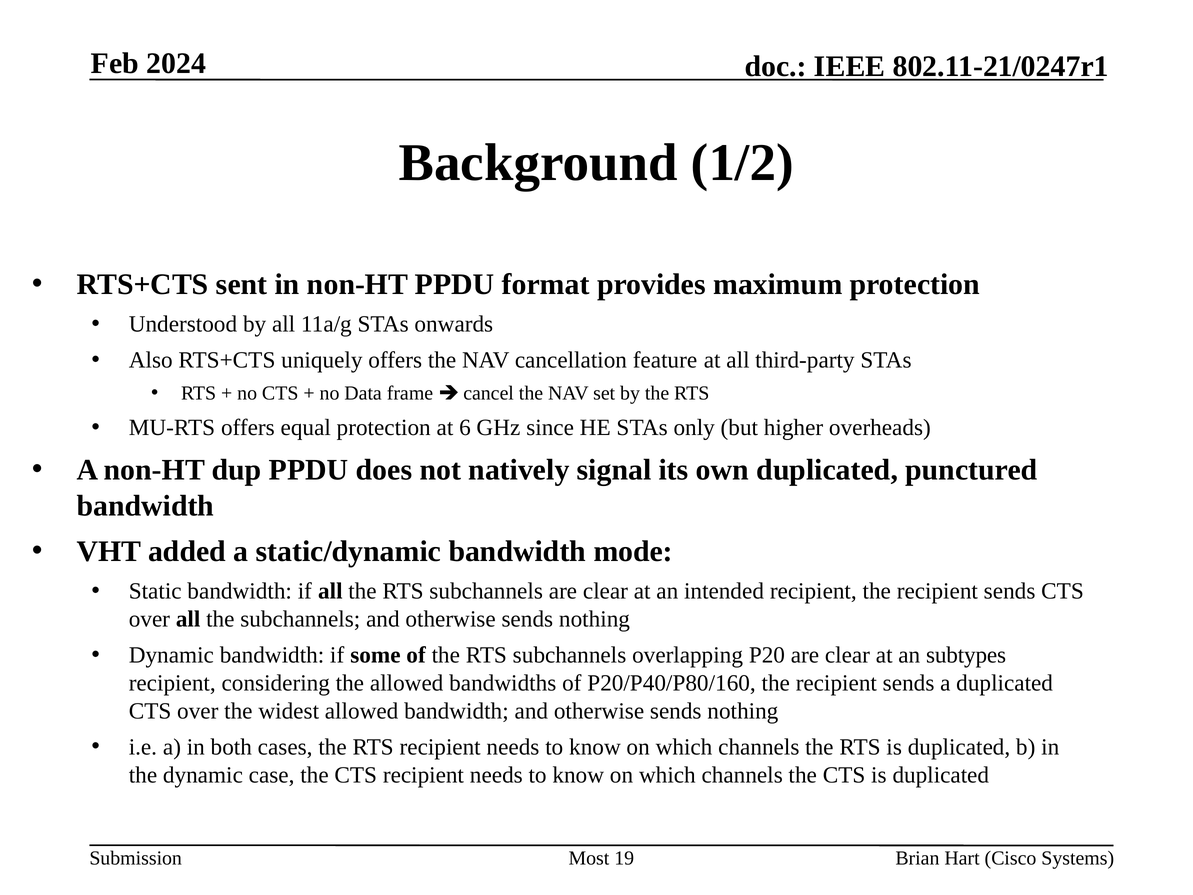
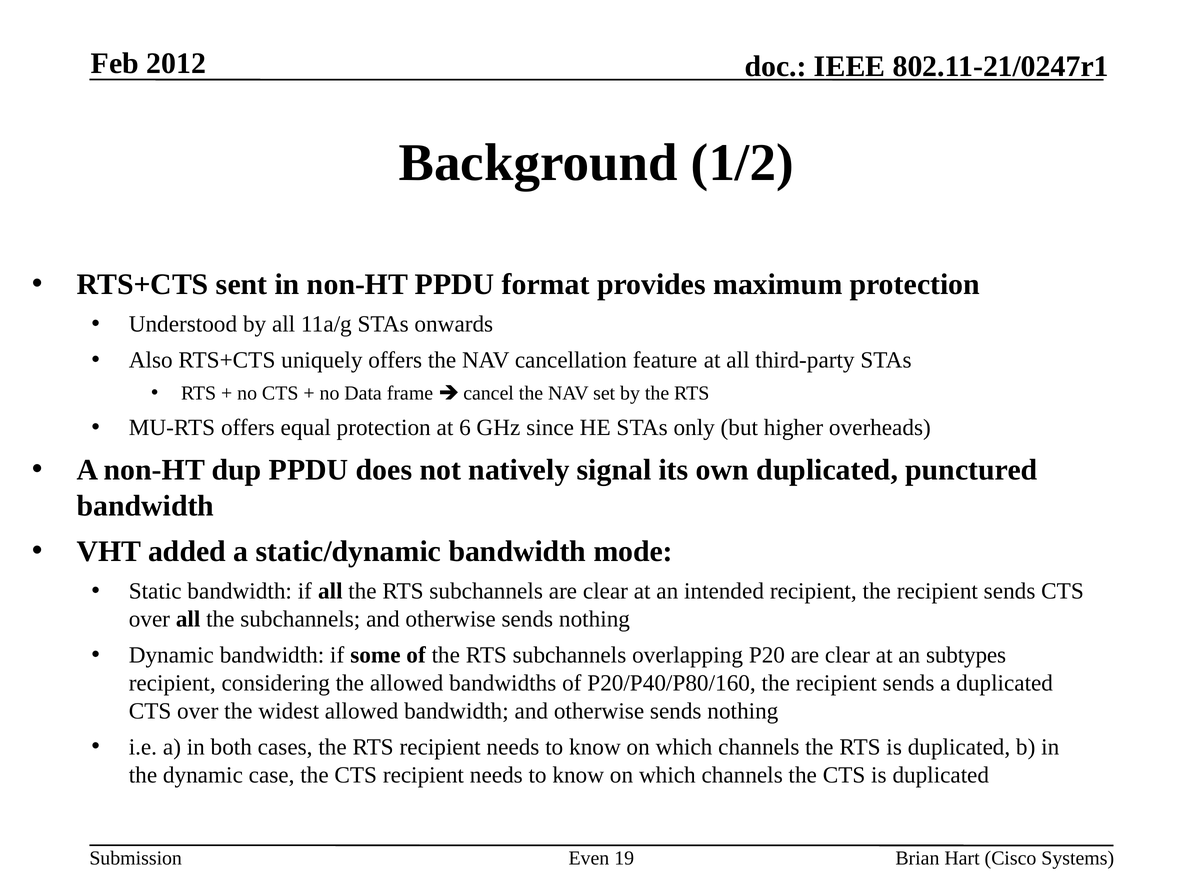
2024: 2024 -> 2012
Most: Most -> Even
